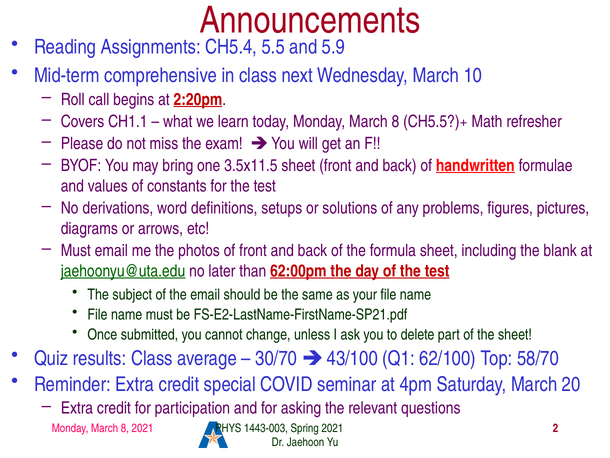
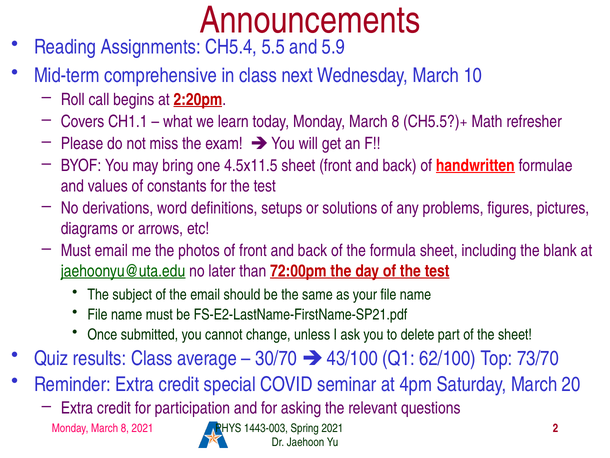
3.5x11.5: 3.5x11.5 -> 4.5x11.5
62:00pm: 62:00pm -> 72:00pm
58/70: 58/70 -> 73/70
